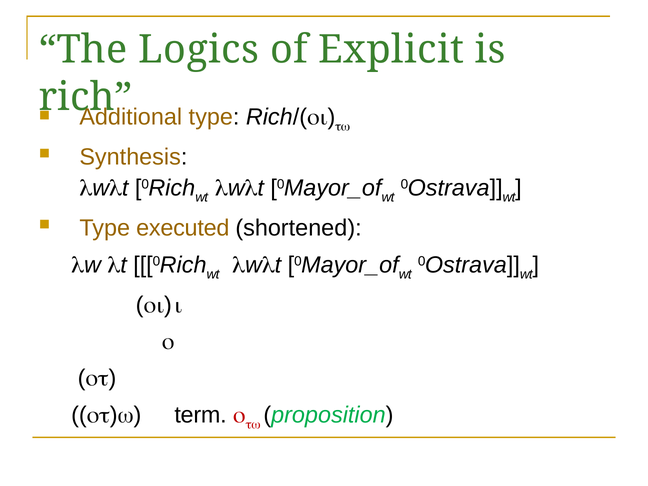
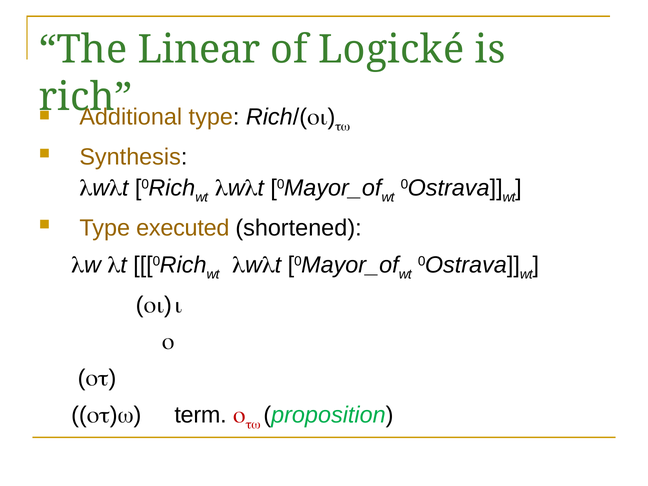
Logics: Logics -> Linear
Explicit: Explicit -> Logické
